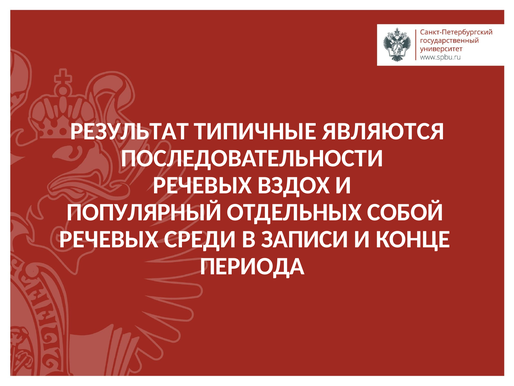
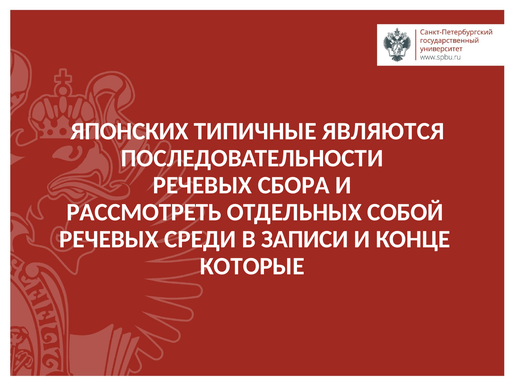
РЕЗУЛЬТАТ: РЕЗУЛЬТАТ -> ЯПОНСКИХ
ВЗДОХ: ВЗДОХ -> СБОРА
ПОПУЛЯРНЫЙ: ПОПУЛЯРНЫЙ -> РАССМОТРЕТЬ
ПЕРИОДА: ПЕРИОДА -> КОТОРЫЕ
